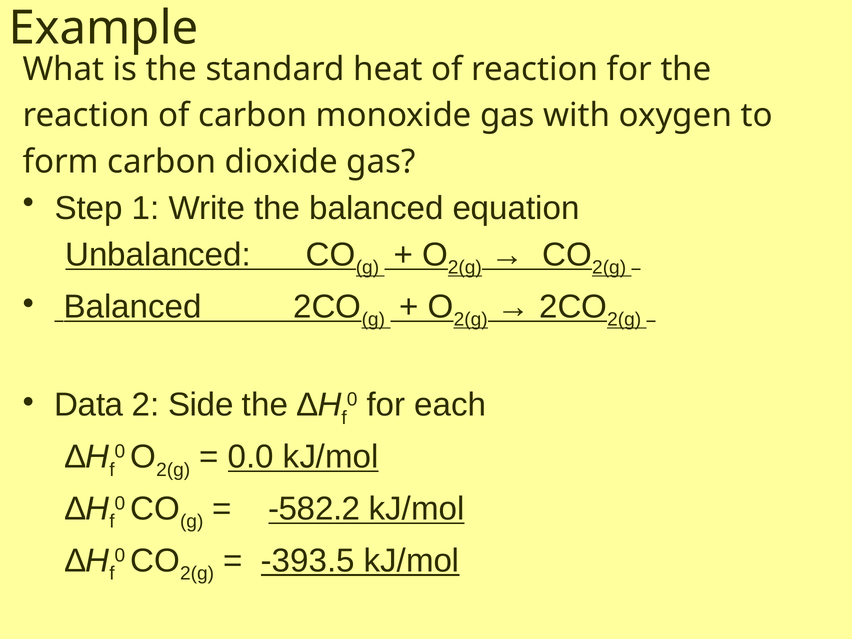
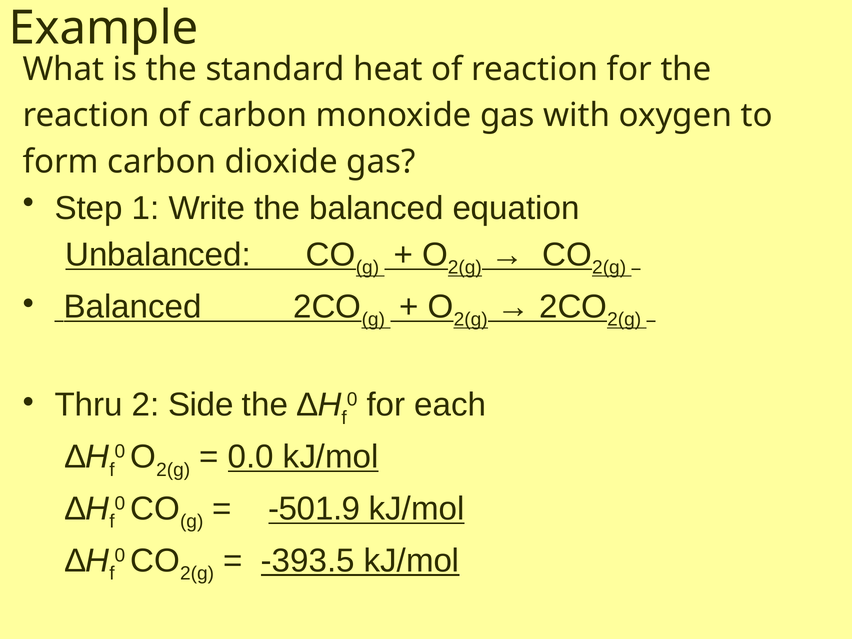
Data: Data -> Thru
-582.2: -582.2 -> -501.9
